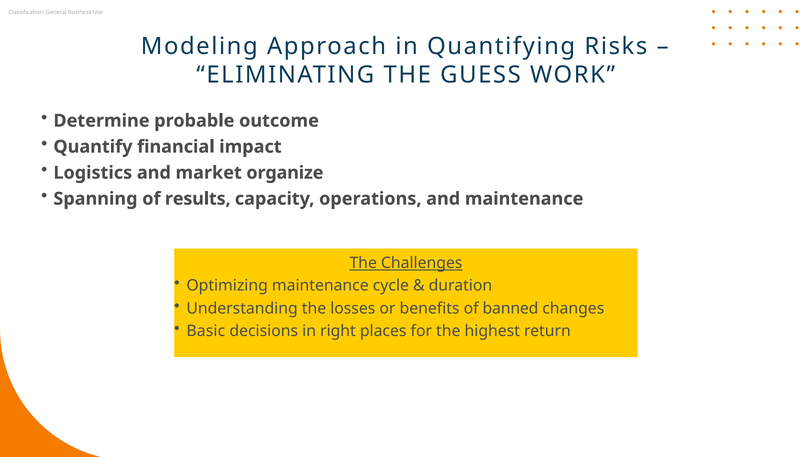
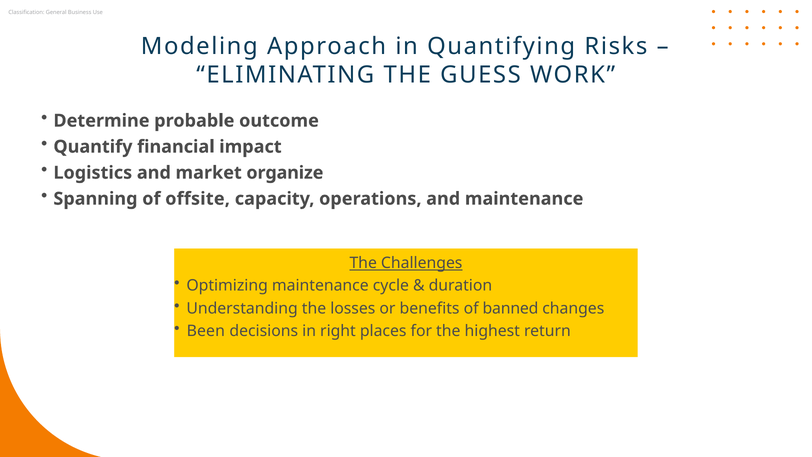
results: results -> offsite
Basic: Basic -> Been
